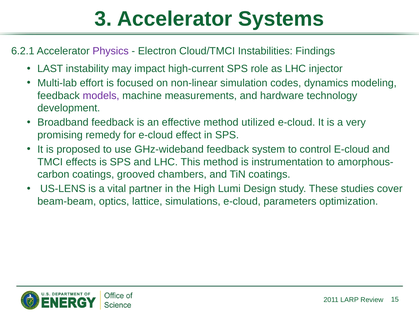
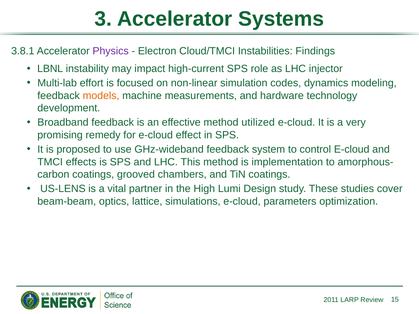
6.2.1: 6.2.1 -> 3.8.1
LAST: LAST -> LBNL
models colour: purple -> orange
instrumentation: instrumentation -> implementation
